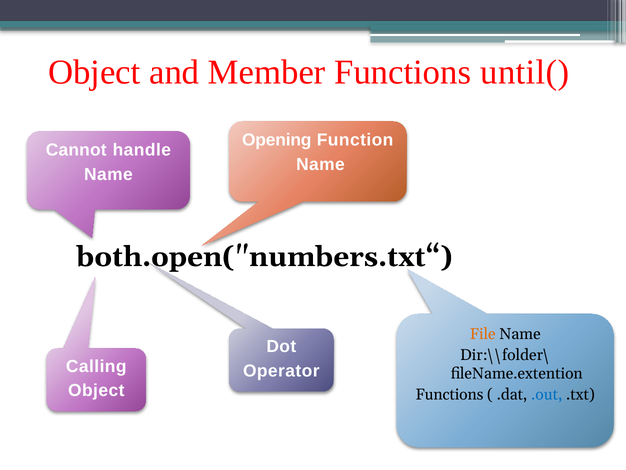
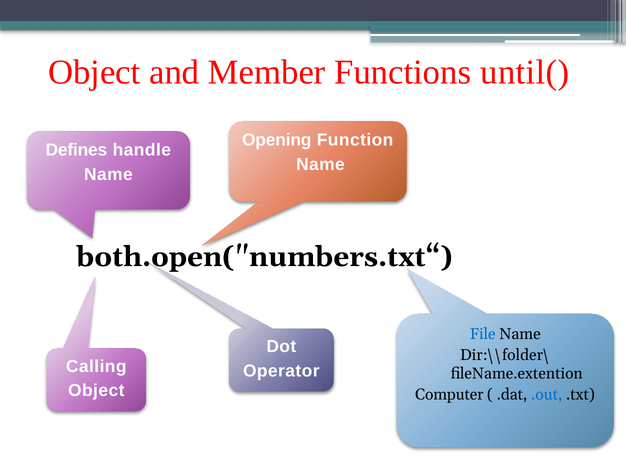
Cannot: Cannot -> Defines
File colour: orange -> blue
Functions at (449, 394): Functions -> Computer
